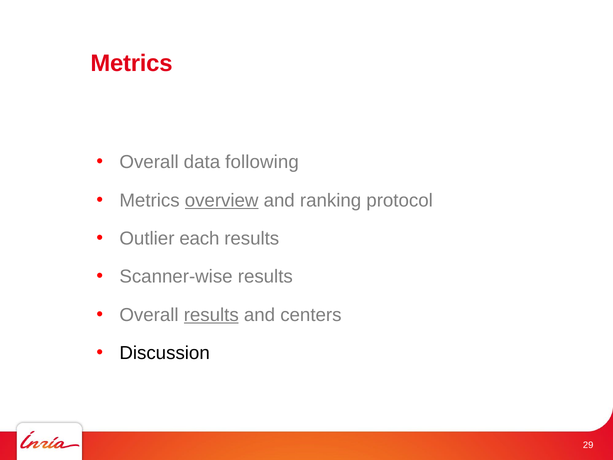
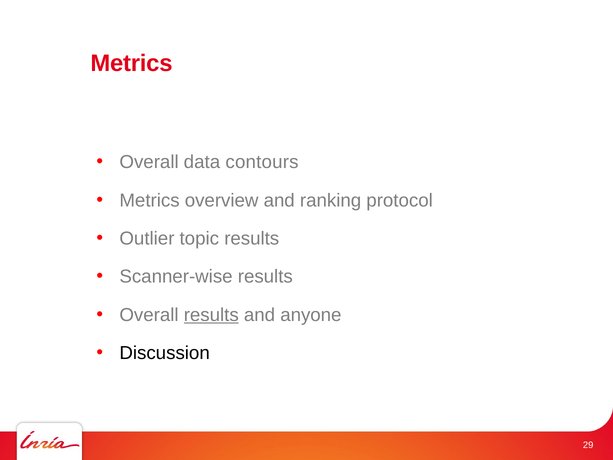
following: following -> contours
overview underline: present -> none
each: each -> topic
centers: centers -> anyone
